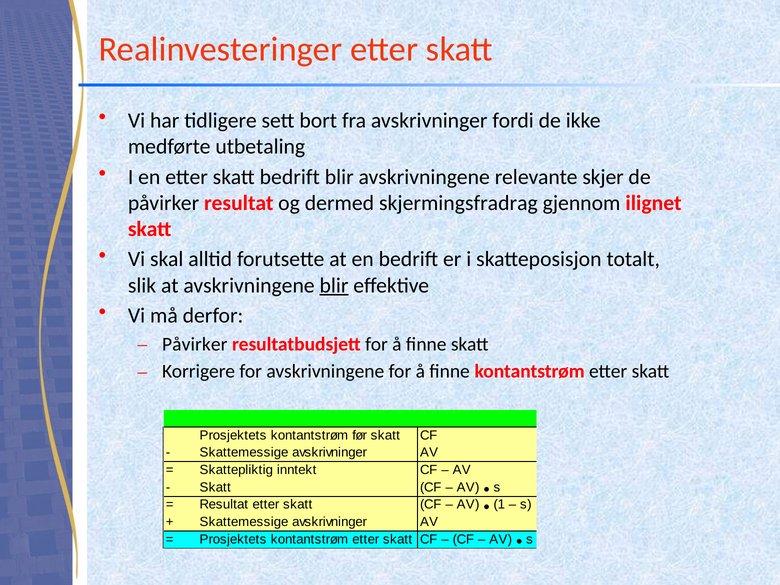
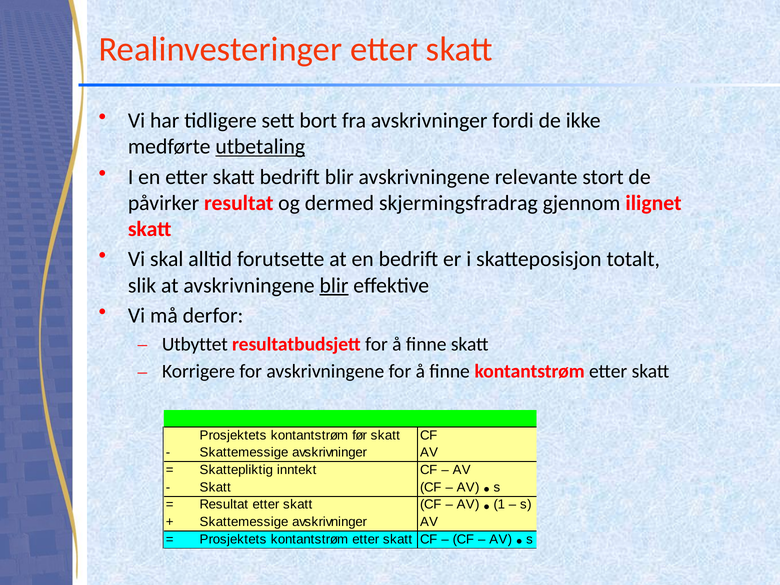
utbetaling underline: none -> present
skjer: skjer -> stort
Påvirker at (195, 344): Påvirker -> Utbyttet
